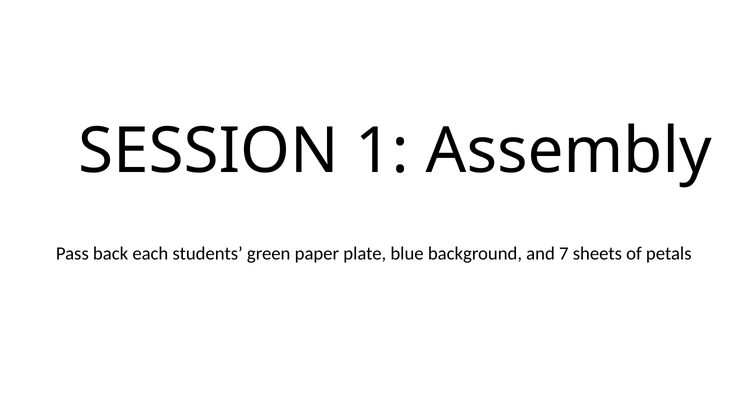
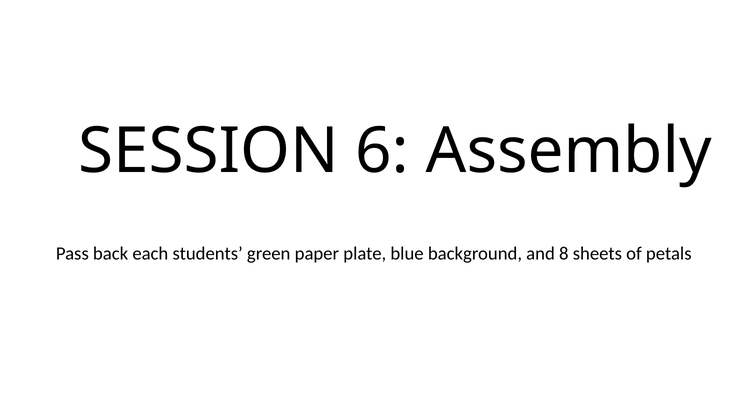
1: 1 -> 6
7: 7 -> 8
